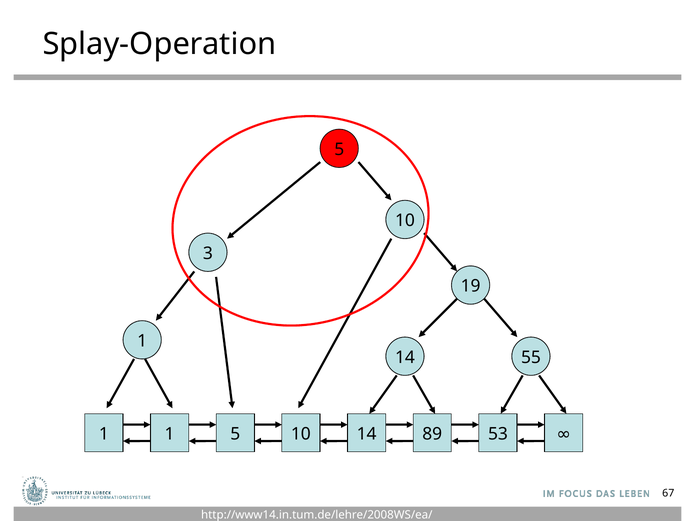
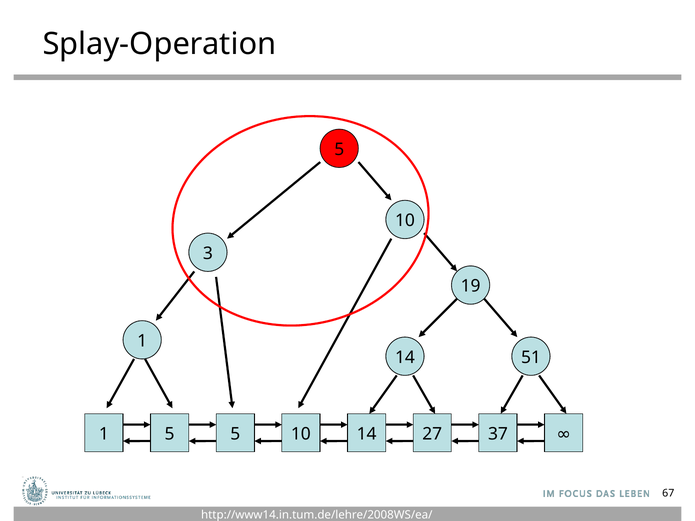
55: 55 -> 51
1 1: 1 -> 5
89: 89 -> 27
53: 53 -> 37
